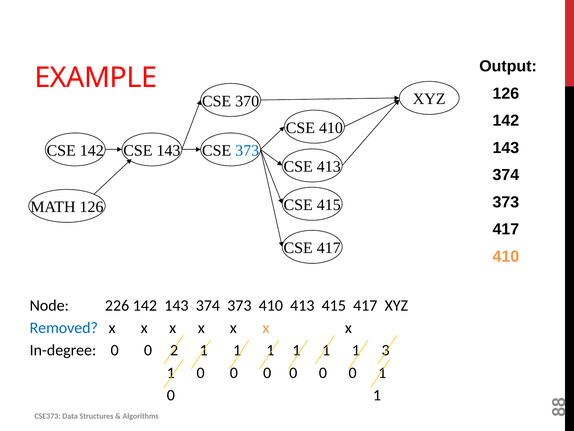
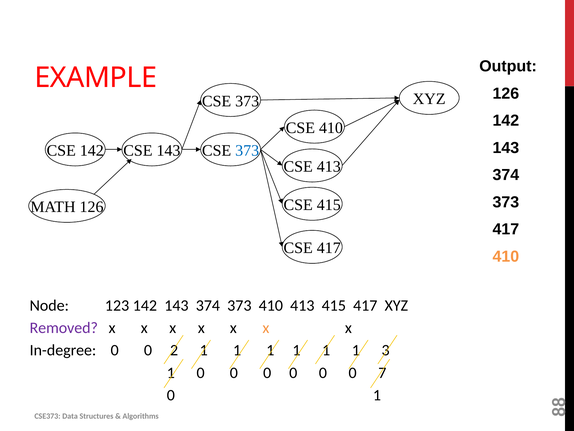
370 at (247, 101): 370 -> 373
226: 226 -> 123
Removed colour: blue -> purple
0 0 1: 1 -> 7
